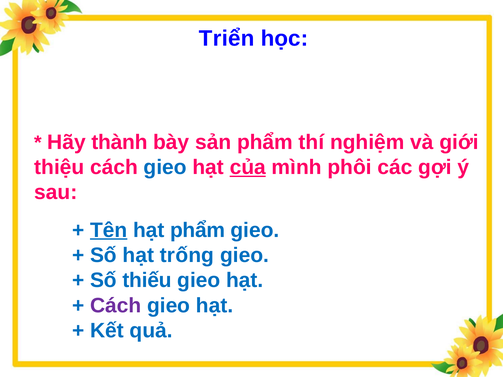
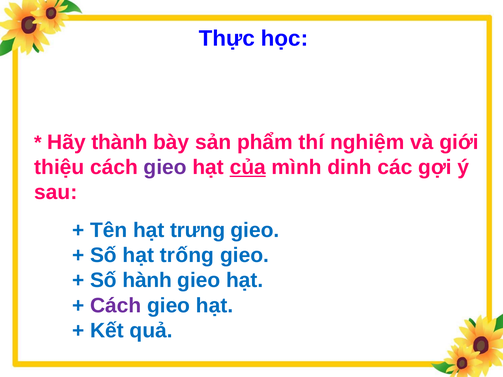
Triển: Triển -> Thực
gieo at (165, 167) colour: blue -> purple
phôi: phôi -> dinh
Tên underline: present -> none
hạt phẩm: phẩm -> trưng
thiếu: thiếu -> hành
